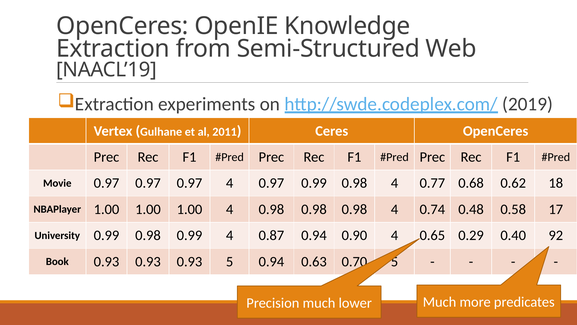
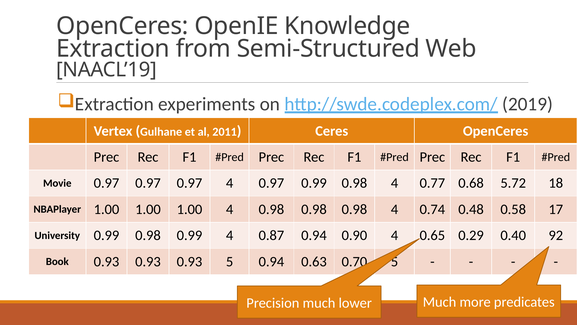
0.62: 0.62 -> 5.72
